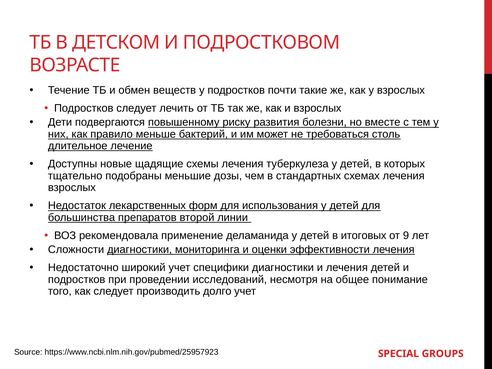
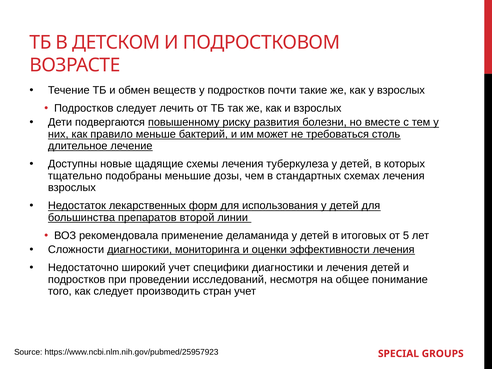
9: 9 -> 5
долго: долго -> стран
